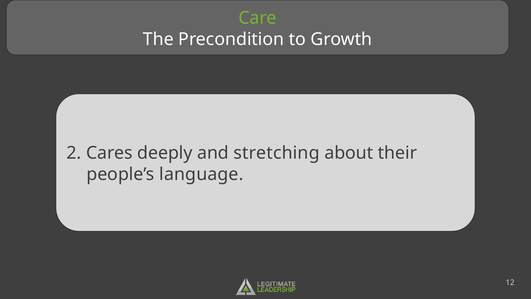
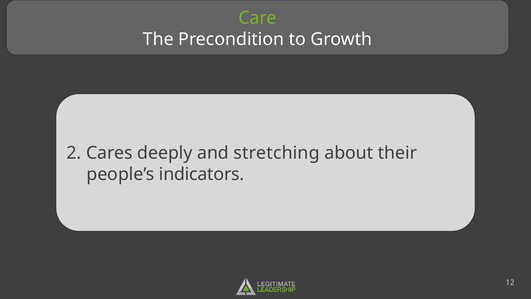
language: language -> indicators
